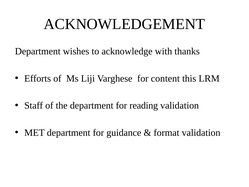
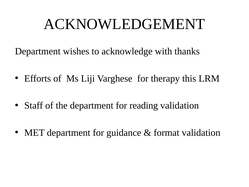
content: content -> therapy
